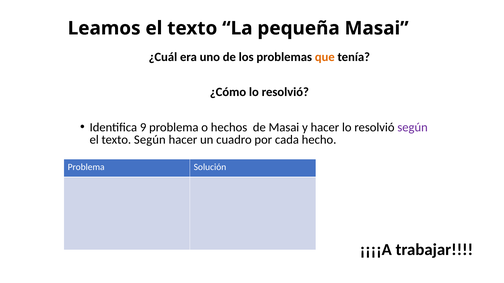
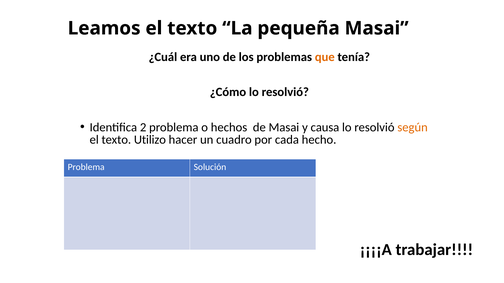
9: 9 -> 2
y hacer: hacer -> causa
según at (413, 128) colour: purple -> orange
texto Según: Según -> Utilizo
